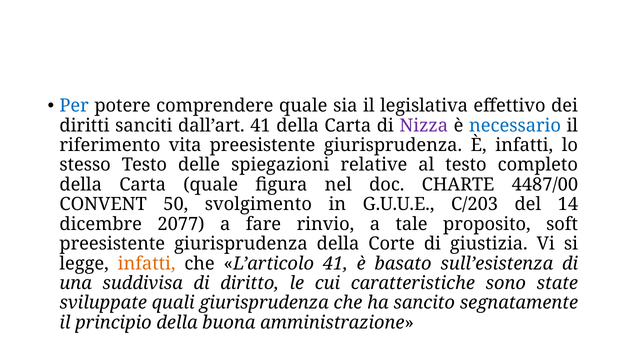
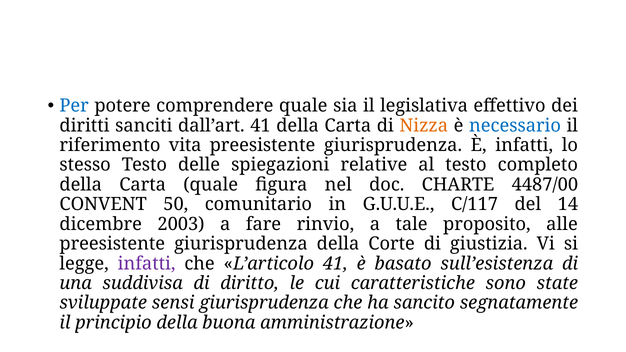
Nizza colour: purple -> orange
svolgimento: svolgimento -> comunitario
C/203: C/203 -> C/117
2077: 2077 -> 2003
soft: soft -> alle
infatti at (147, 264) colour: orange -> purple
quali: quali -> sensi
